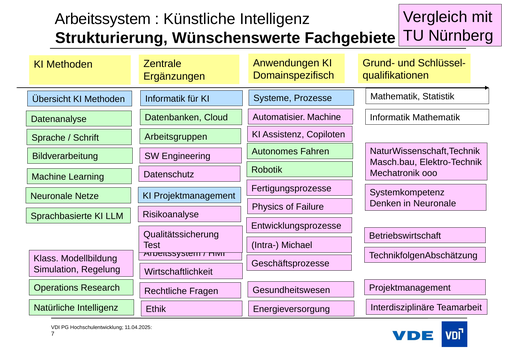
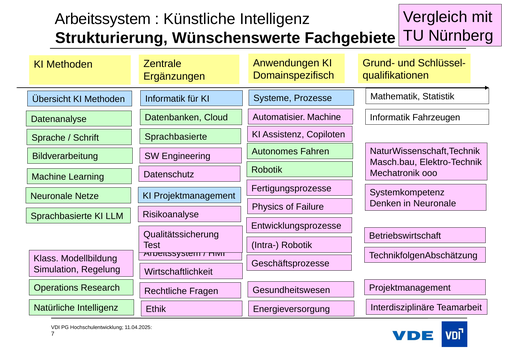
Informatik Mathematik: Mathematik -> Fahrzeugen
Arbeitsgruppen at (176, 137): Arbeitsgruppen -> Sprachbasierte
Intra- Michael: Michael -> Robotik
